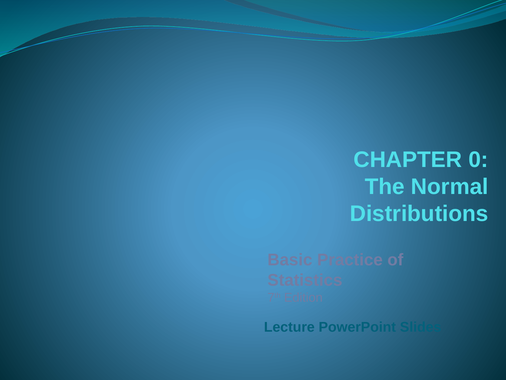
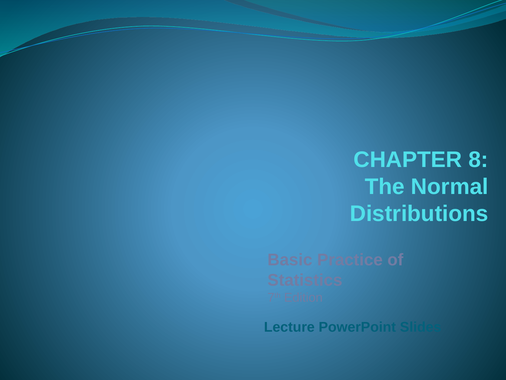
0: 0 -> 8
